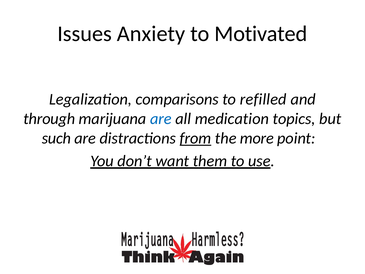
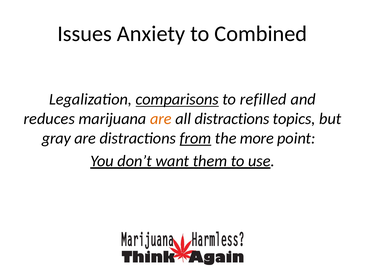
Motivated: Motivated -> Combined
comparisons underline: none -> present
through: through -> reduces
are at (161, 119) colour: blue -> orange
all medication: medication -> distractions
such: such -> gray
